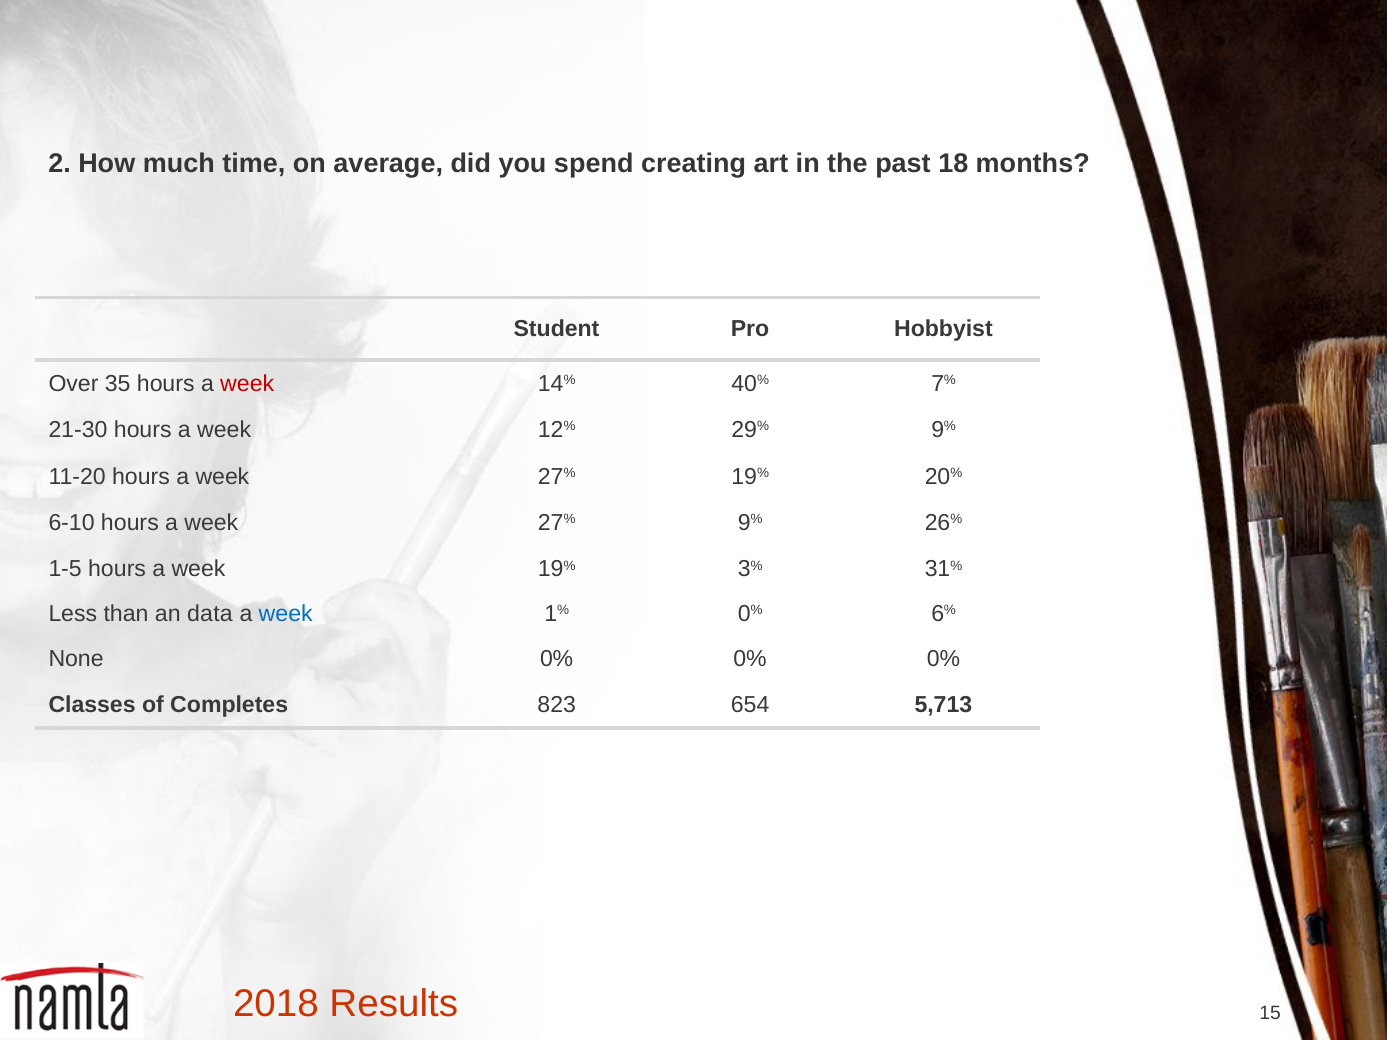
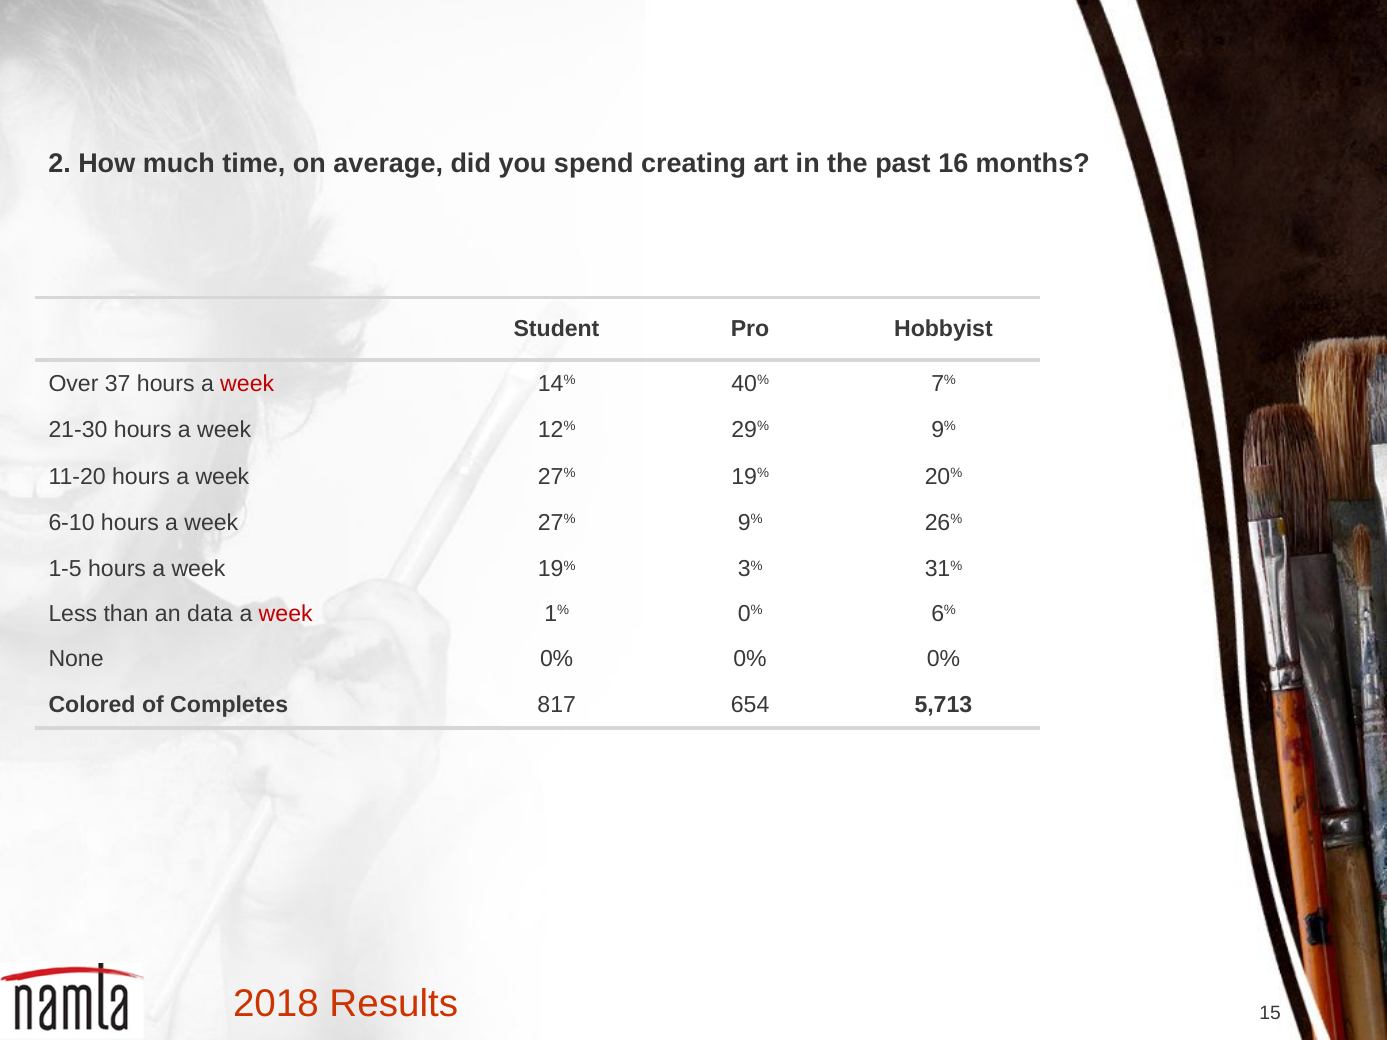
18: 18 -> 16
35: 35 -> 37
week at (286, 614) colour: blue -> red
Classes: Classes -> Colored
823: 823 -> 817
